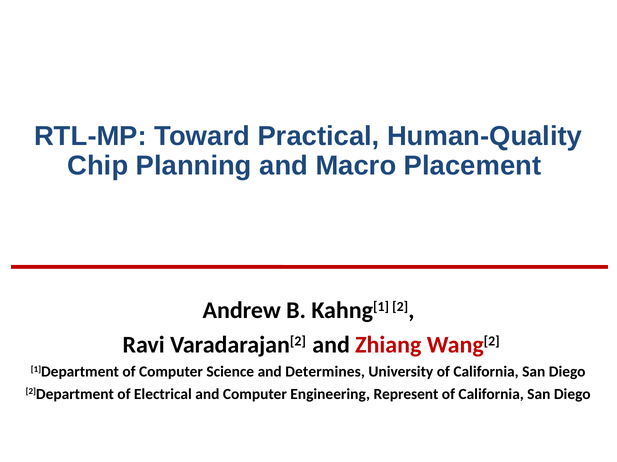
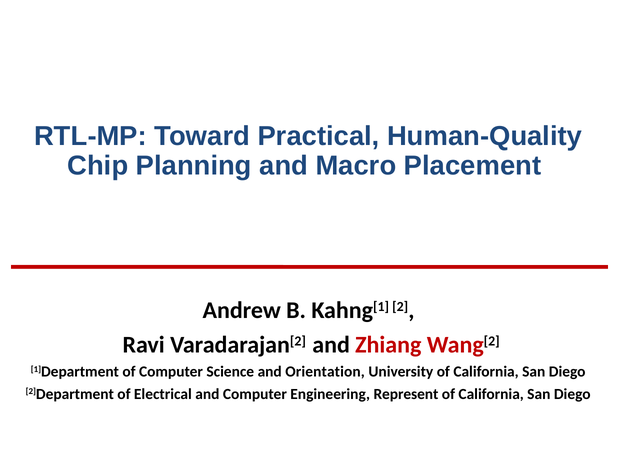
Determines: Determines -> Orientation
